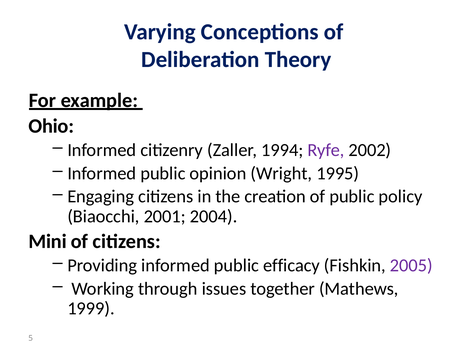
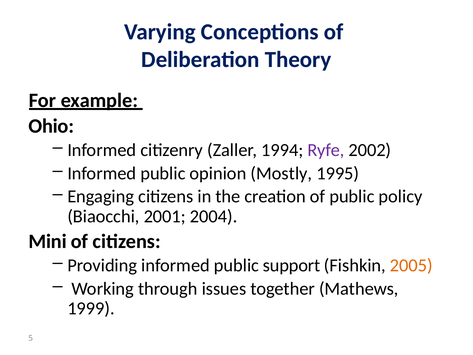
Wright: Wright -> Mostly
efficacy: efficacy -> support
2005 colour: purple -> orange
